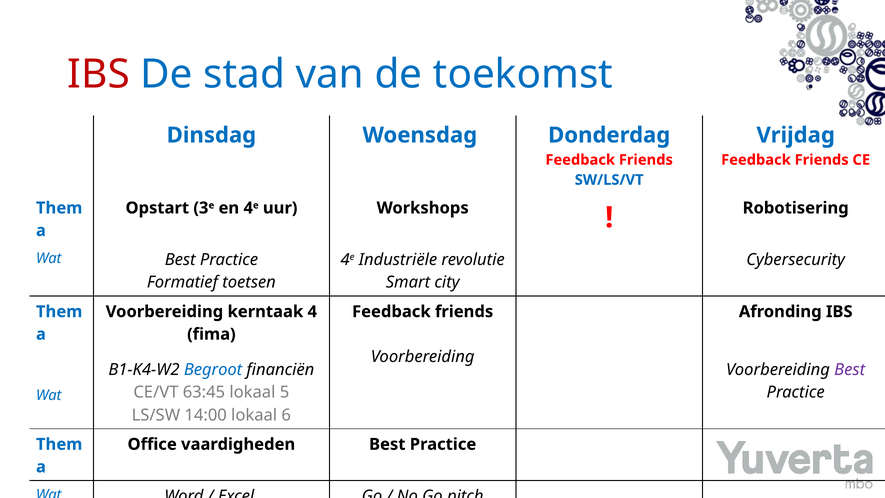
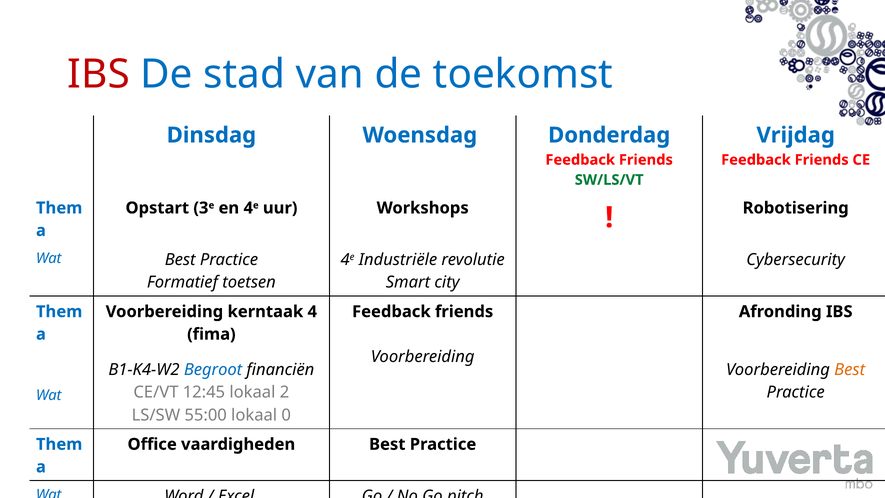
SW/LS/VT colour: blue -> green
Best at (850, 370) colour: purple -> orange
63:45: 63:45 -> 12:45
5: 5 -> 2
14:00: 14:00 -> 55:00
6: 6 -> 0
